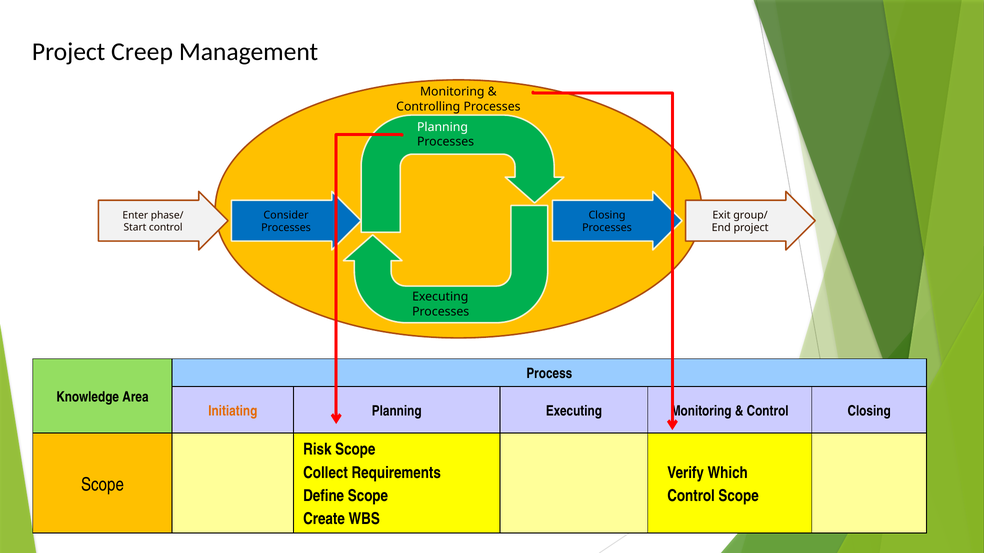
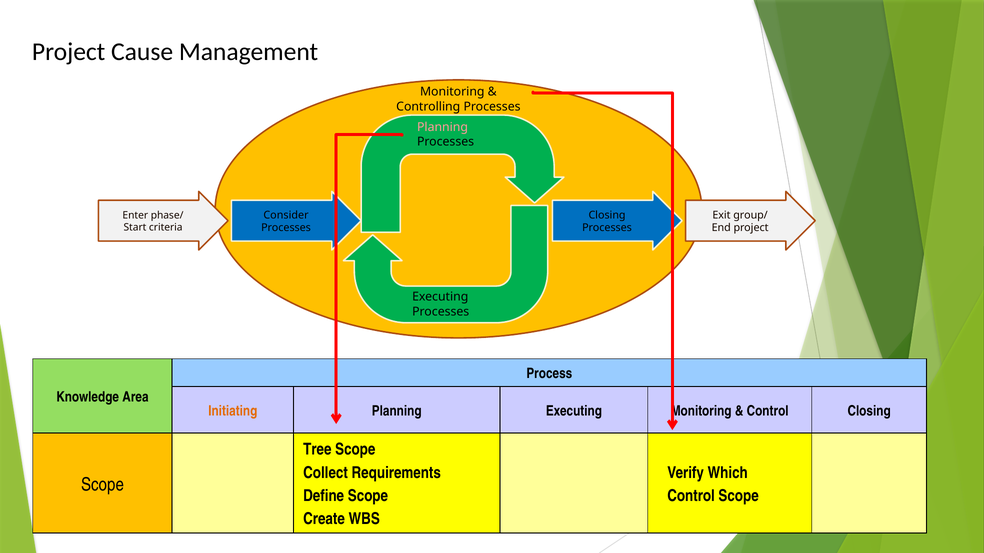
Creep: Creep -> Cause
Planning at (443, 127) colour: white -> pink
Start control: control -> criteria
Risk: Risk -> Tree
